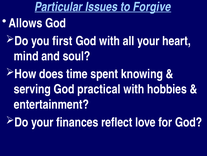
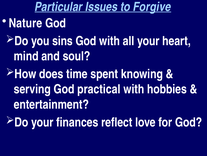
Allows: Allows -> Nature
first: first -> sins
